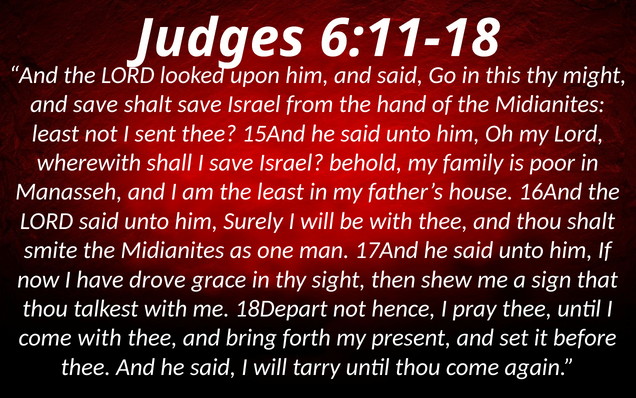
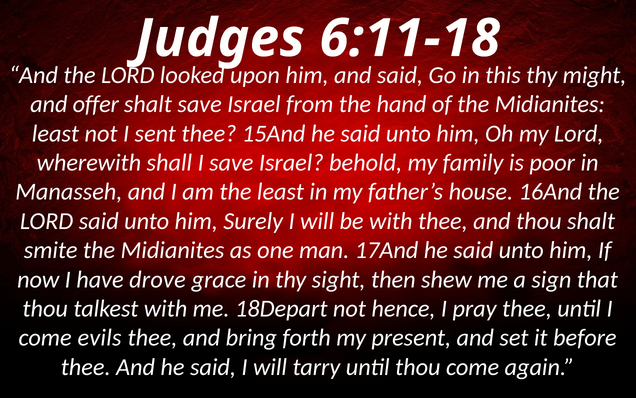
and save: save -> offer
come with: with -> evils
